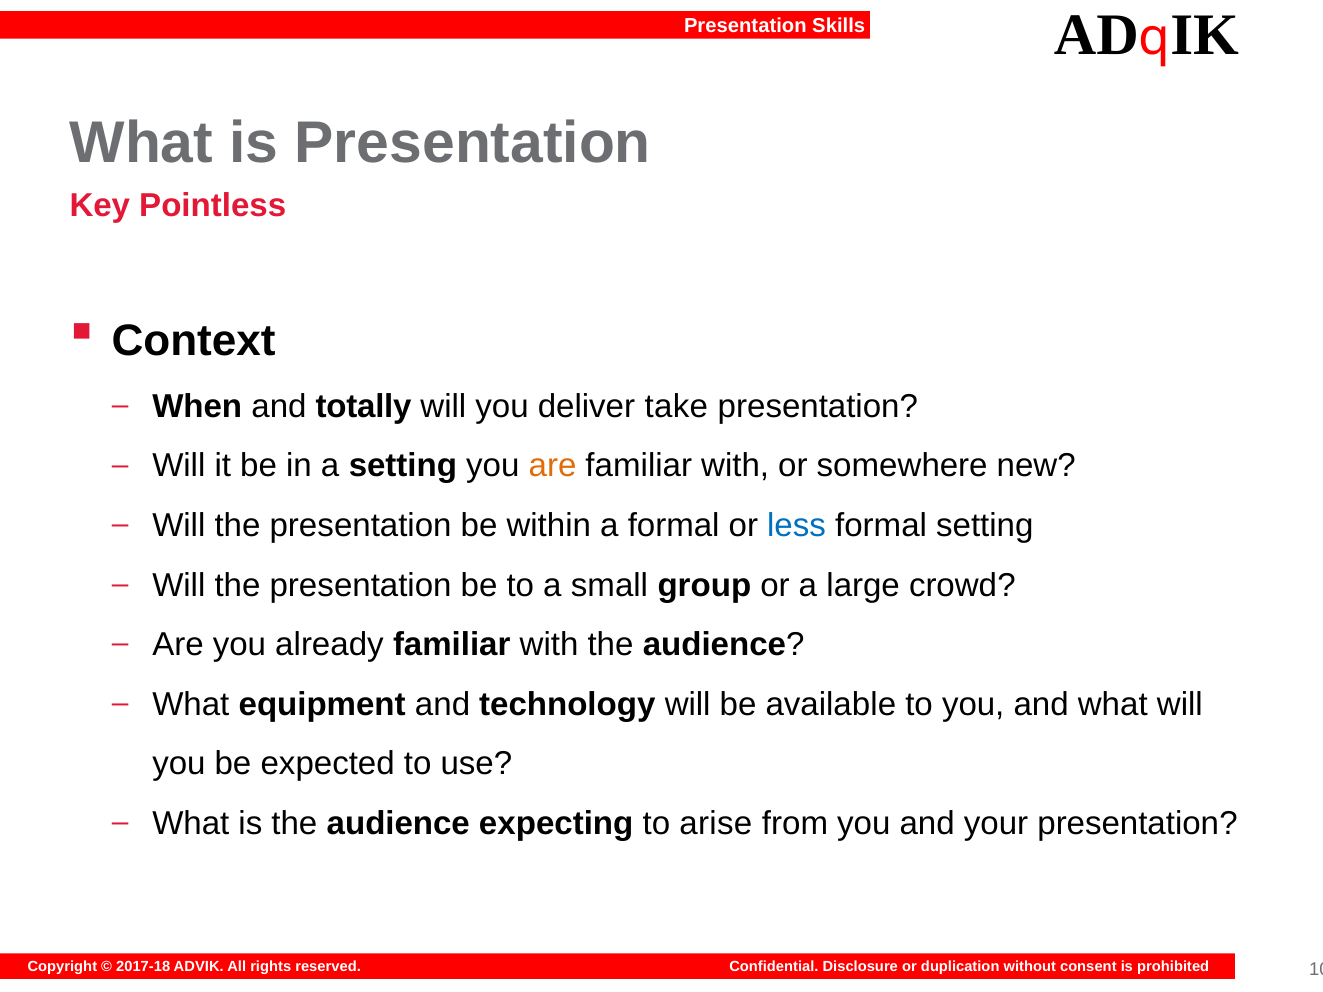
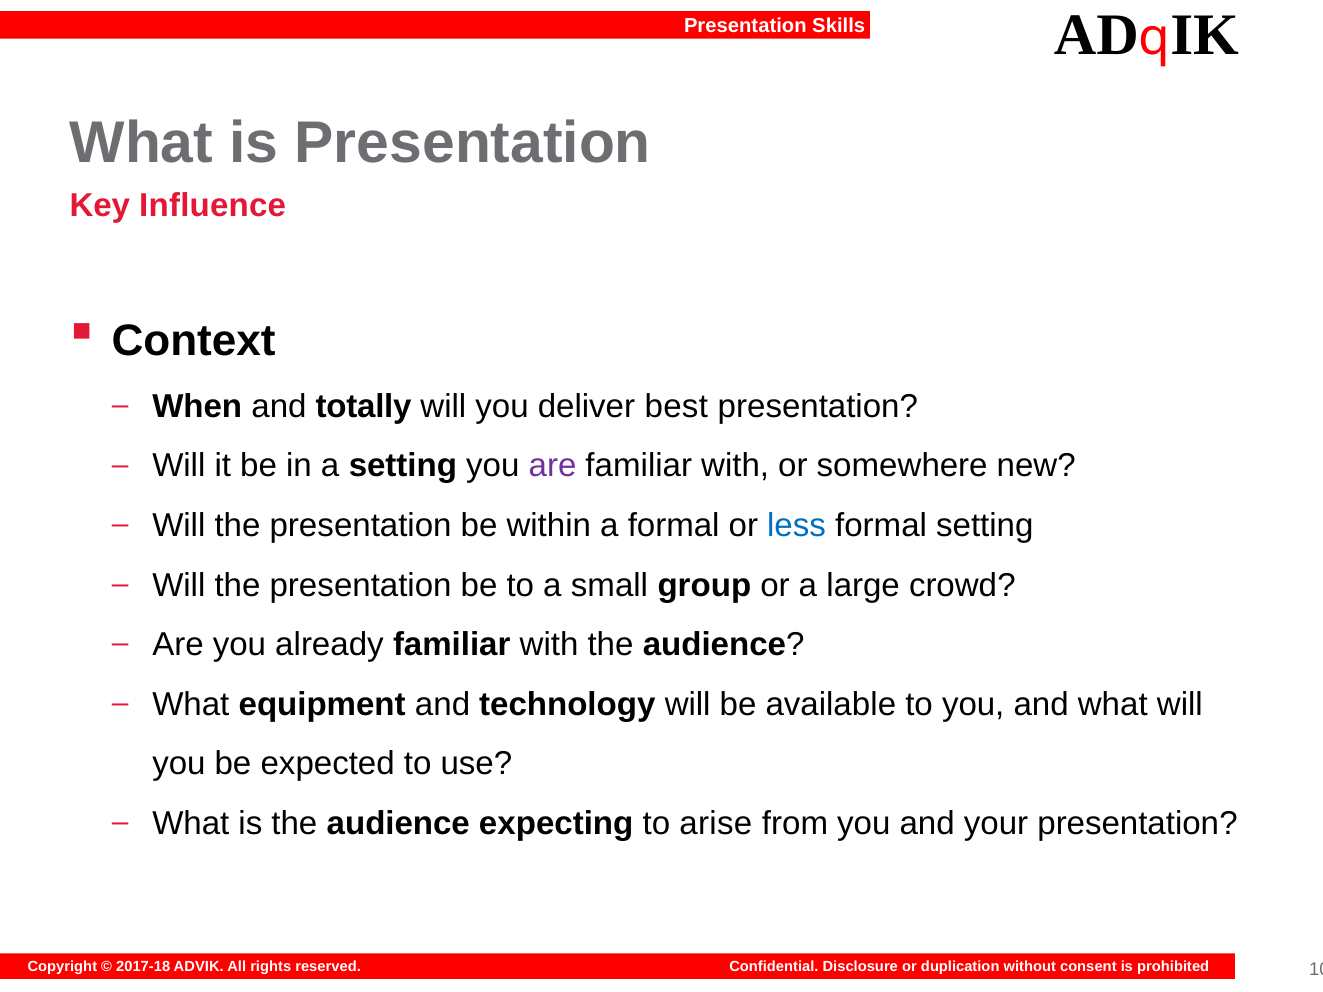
Pointless: Pointless -> Influence
take: take -> best
are at (553, 466) colour: orange -> purple
